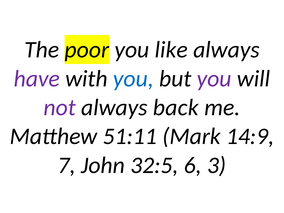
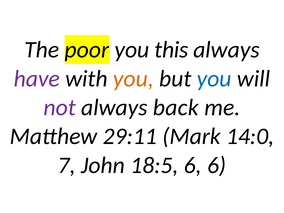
like: like -> this
you at (133, 79) colour: blue -> orange
you at (214, 79) colour: purple -> blue
51:11: 51:11 -> 29:11
14:9: 14:9 -> 14:0
32:5: 32:5 -> 18:5
6 3: 3 -> 6
